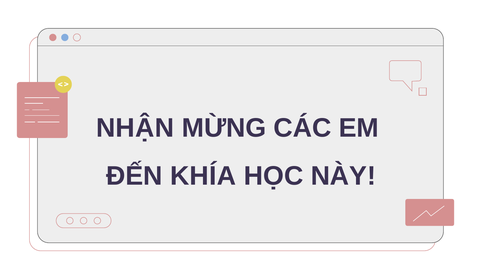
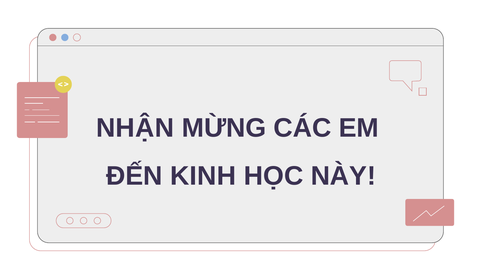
KHÍA: KHÍA -> KINH
